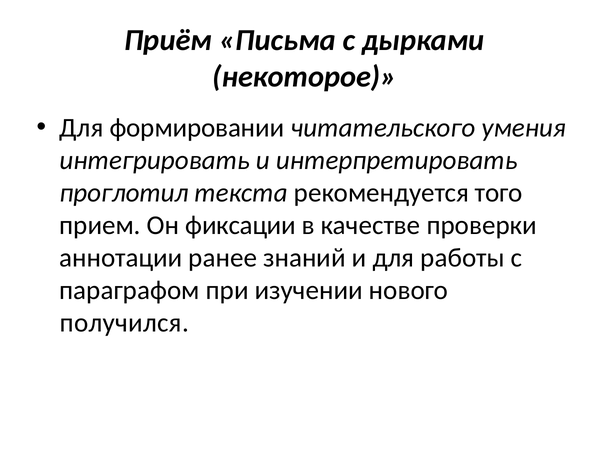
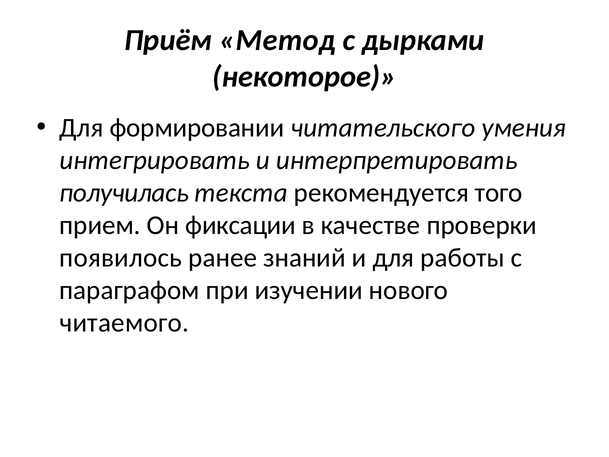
Письма: Письма -> Метод
проглотил: проглотил -> получилась
аннотации: аннотации -> появилось
получился: получился -> читаемого
